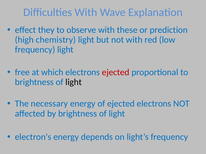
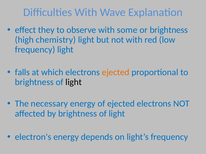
these: these -> some
or prediction: prediction -> brightness
free: free -> falls
ejected at (116, 72) colour: red -> orange
